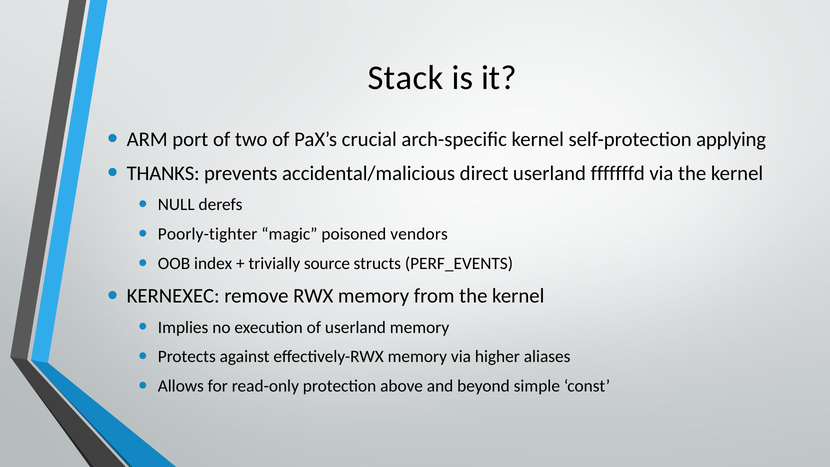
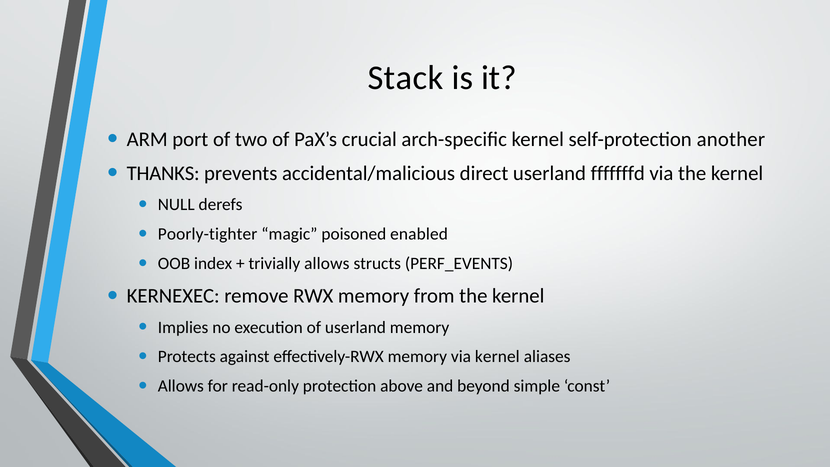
applying: applying -> another
vendors: vendors -> enabled
trivially source: source -> allows
via higher: higher -> kernel
